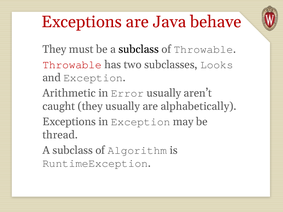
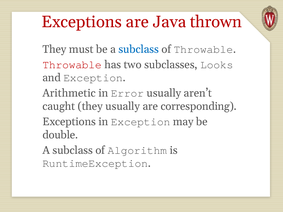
behave: behave -> thrown
subclass at (139, 49) colour: black -> blue
alphabetically: alphabetically -> corresponding
thread: thread -> double
